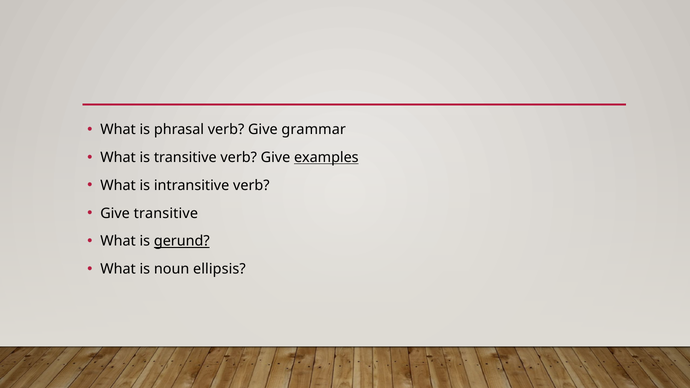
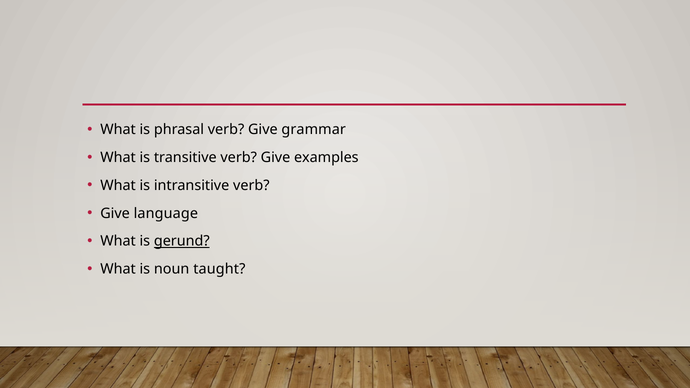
examples underline: present -> none
Give transitive: transitive -> language
ellipsis: ellipsis -> taught
